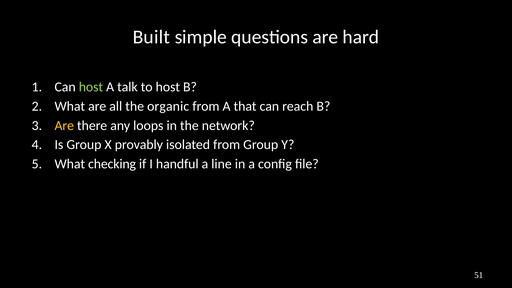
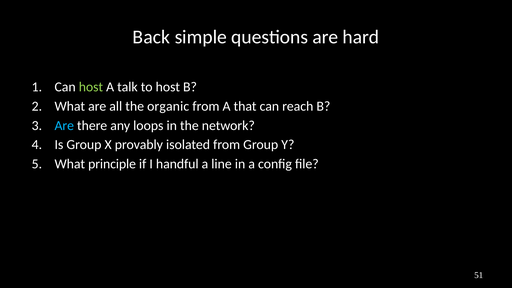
Built: Built -> Back
Are at (64, 125) colour: yellow -> light blue
checking: checking -> principle
